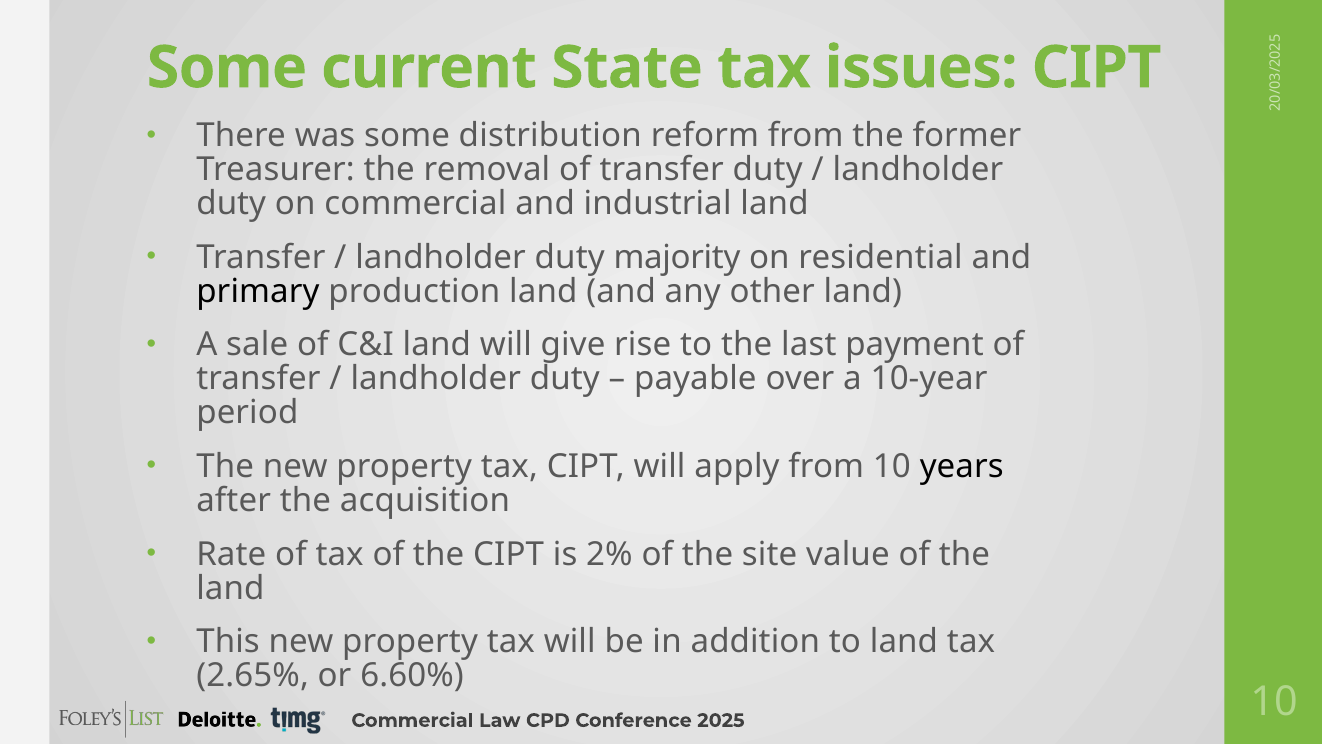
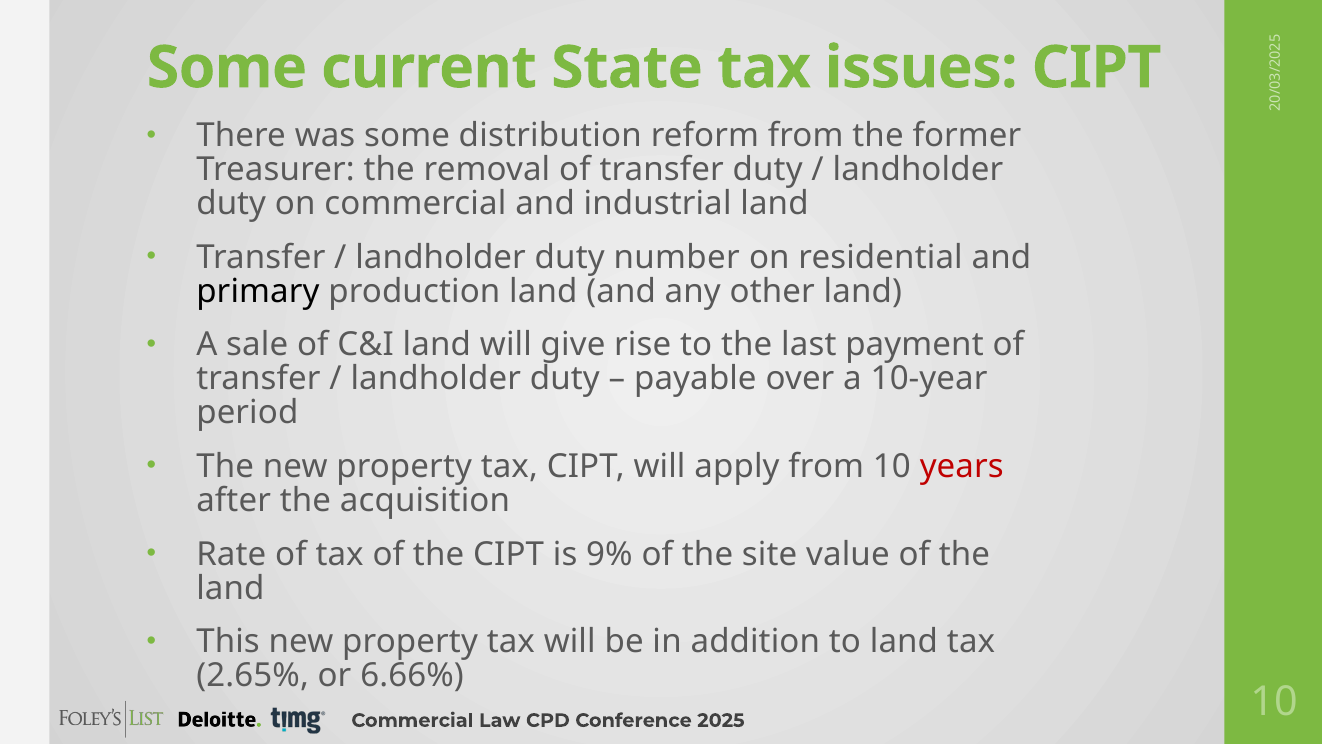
majority: majority -> number
years colour: black -> red
2%: 2% -> 9%
6.60%: 6.60% -> 6.66%
